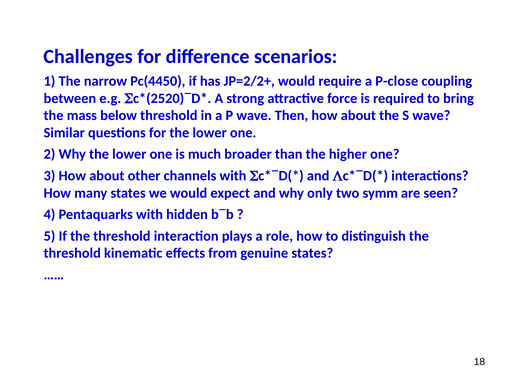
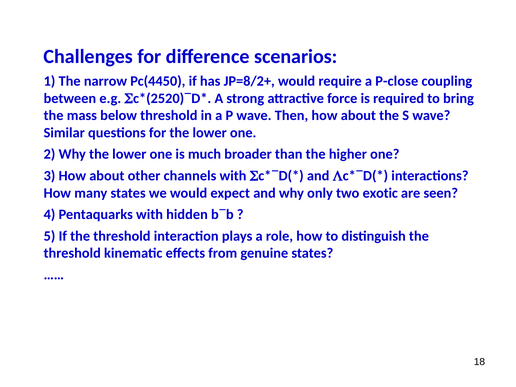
JP=2/2+: JP=2/2+ -> JP=8/2+
symm: symm -> exotic
